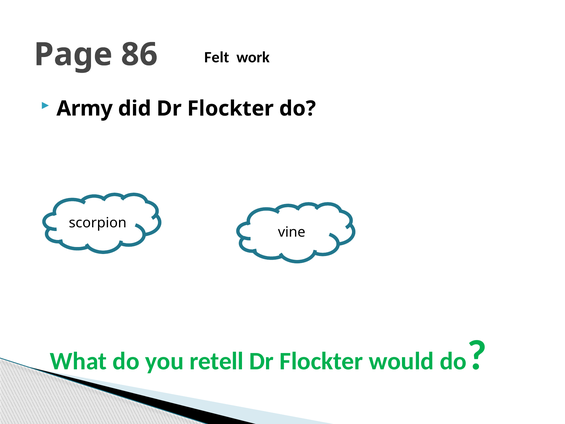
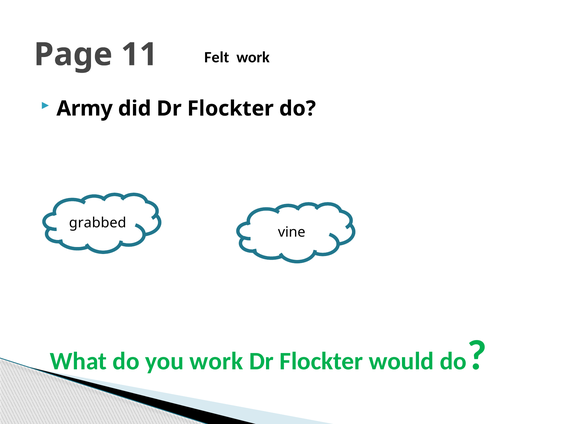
86: 86 -> 11
scorpion: scorpion -> grabbed
you retell: retell -> work
